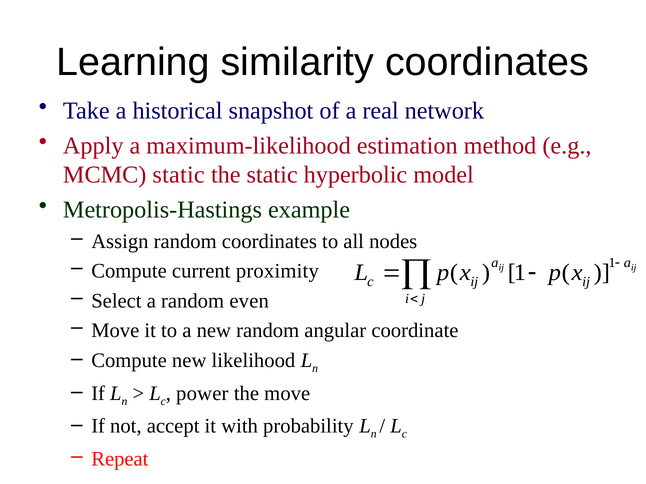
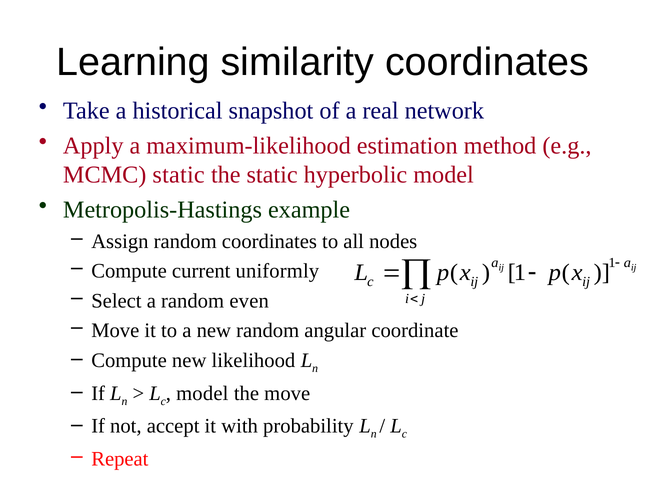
proximity: proximity -> uniformly
power at (202, 394): power -> model
